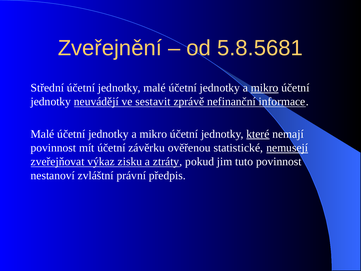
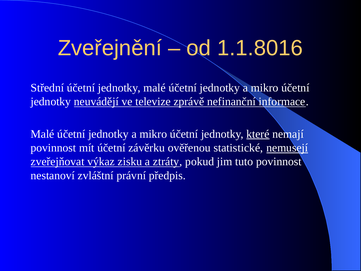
5.8.5681: 5.8.5681 -> 1.1.8016
mikro at (265, 88) underline: present -> none
sestavit: sestavit -> televize
